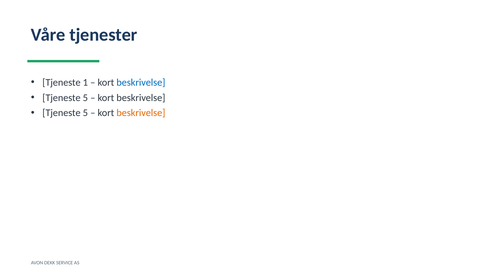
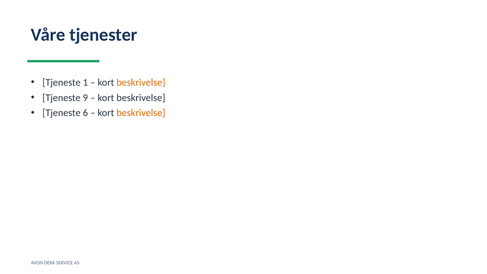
beskrivelse at (141, 82) colour: blue -> orange
5 at (85, 98): 5 -> 9
5 at (85, 113): 5 -> 6
